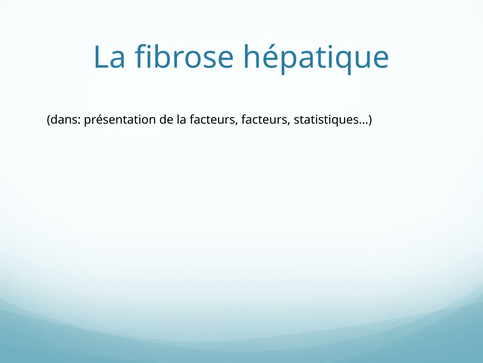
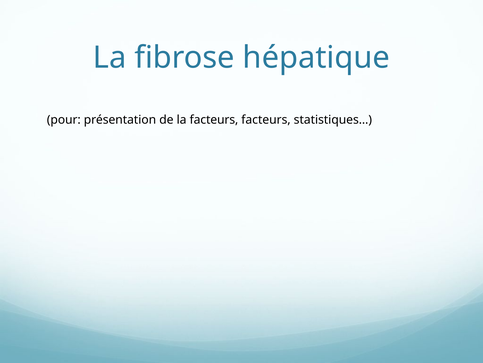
dans: dans -> pour
